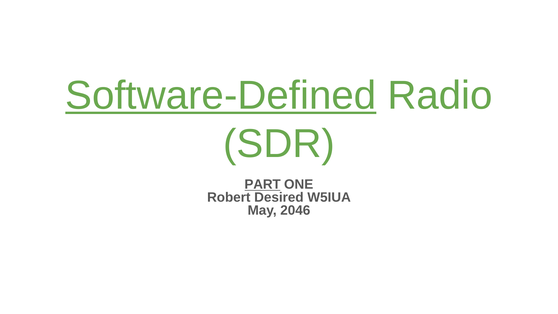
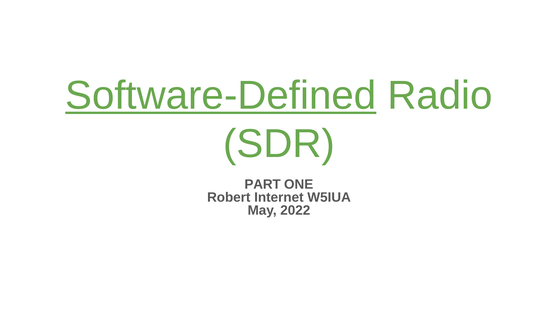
PART underline: present -> none
Desired: Desired -> Internet
2046: 2046 -> 2022
